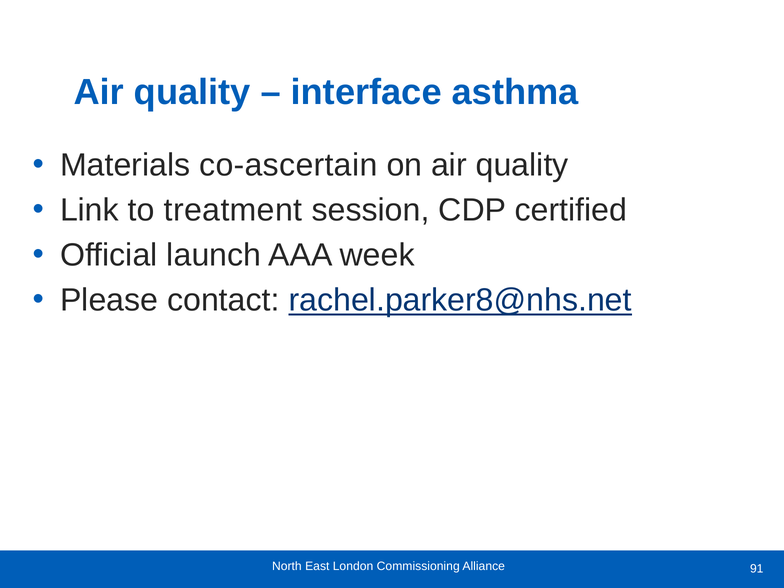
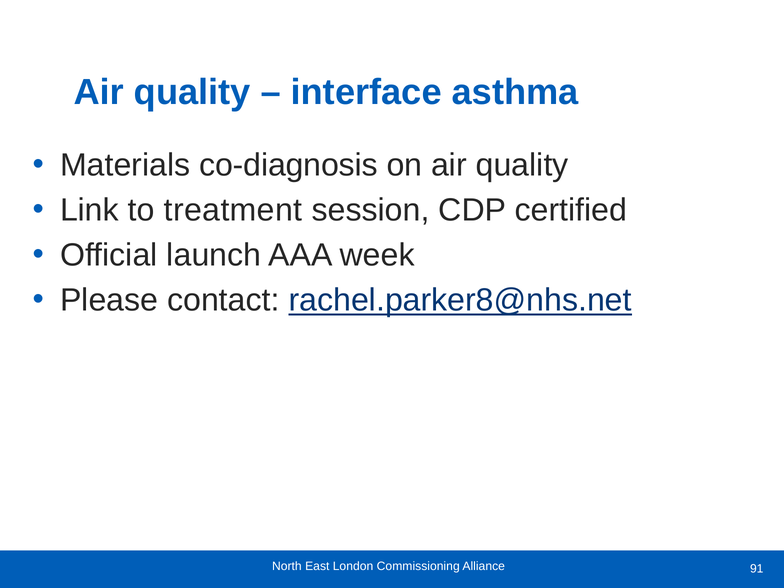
co-ascertain: co-ascertain -> co-diagnosis
